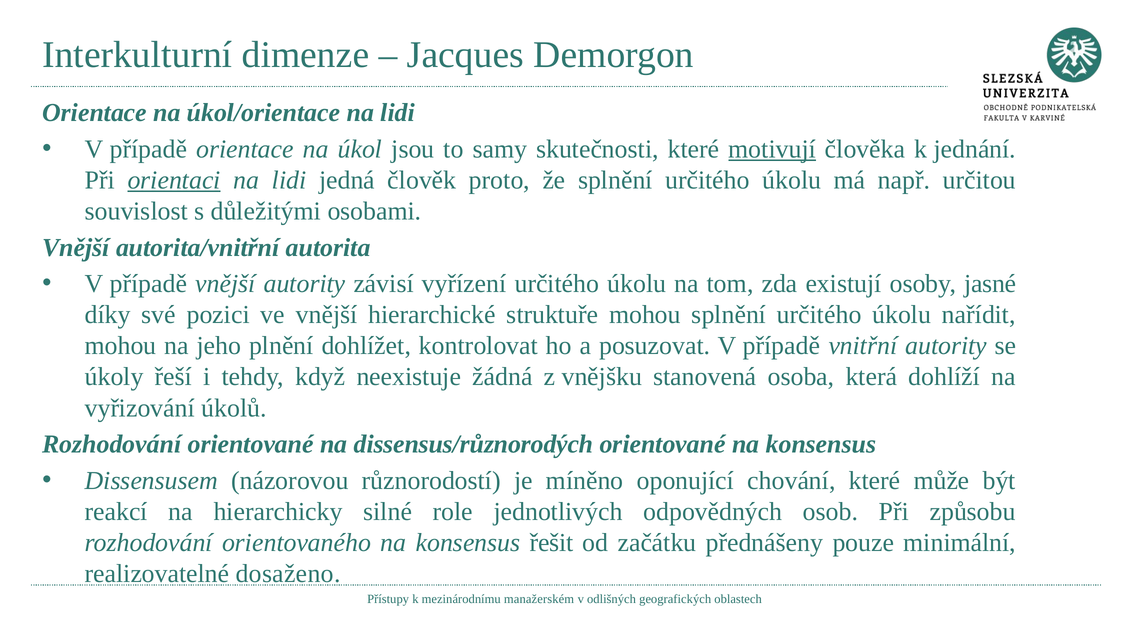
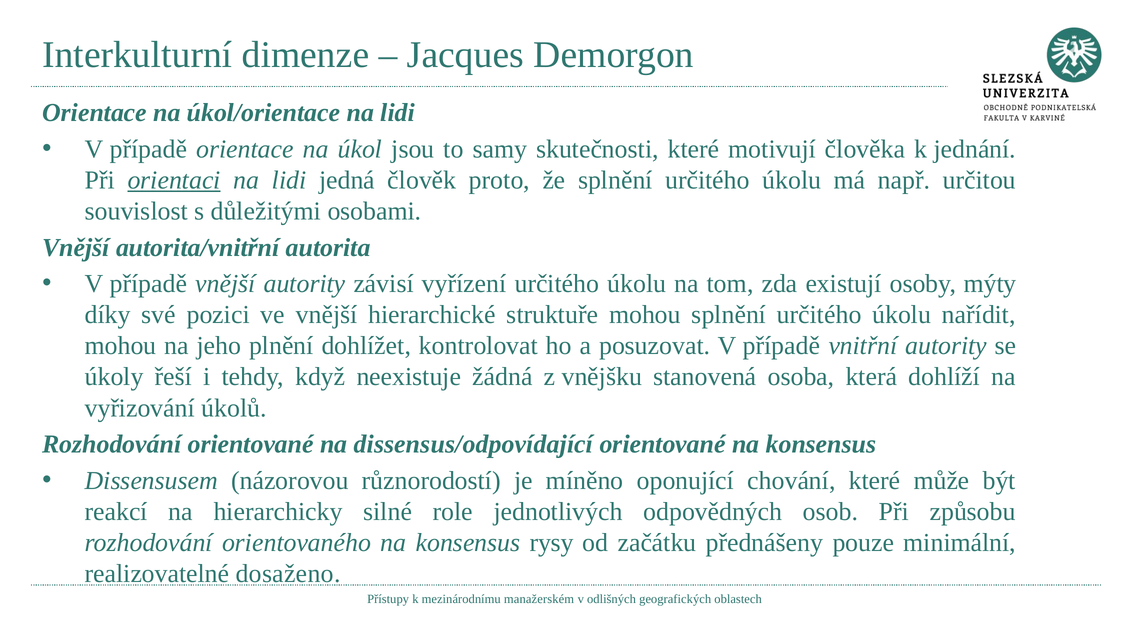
motivují underline: present -> none
jasné: jasné -> mýty
dissensus/různorodých: dissensus/různorodých -> dissensus/odpovídající
řešit: řešit -> rysy
